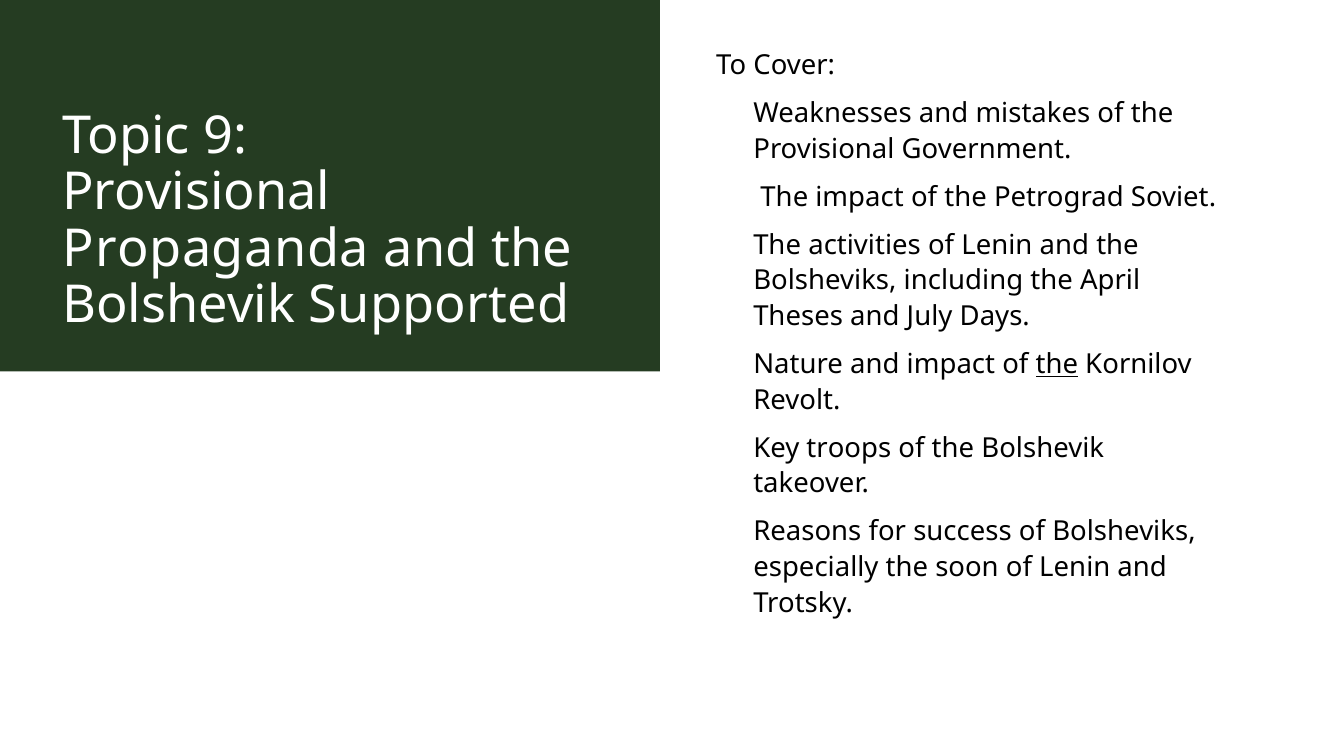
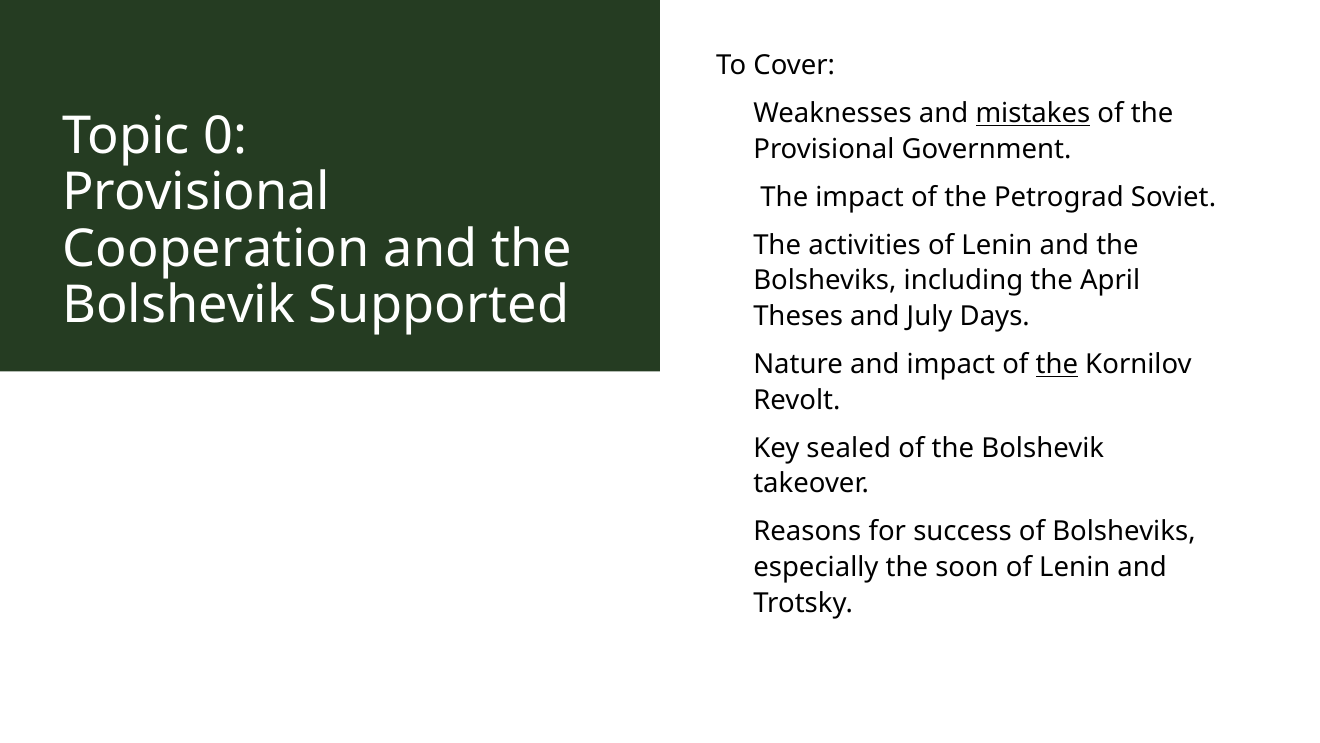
mistakes underline: none -> present
9: 9 -> 0
Propaganda: Propaganda -> Cooperation
troops: troops -> sealed
